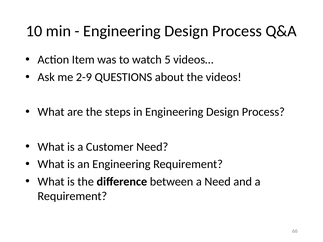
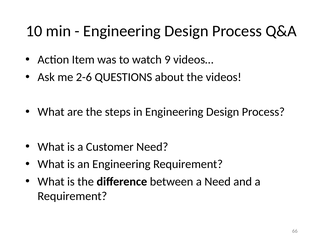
5: 5 -> 9
2-9: 2-9 -> 2-6
